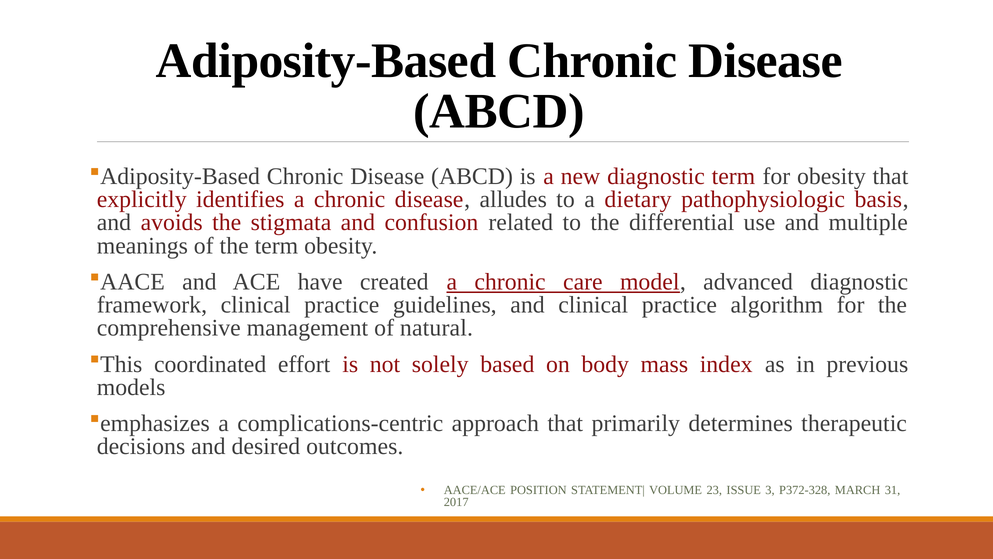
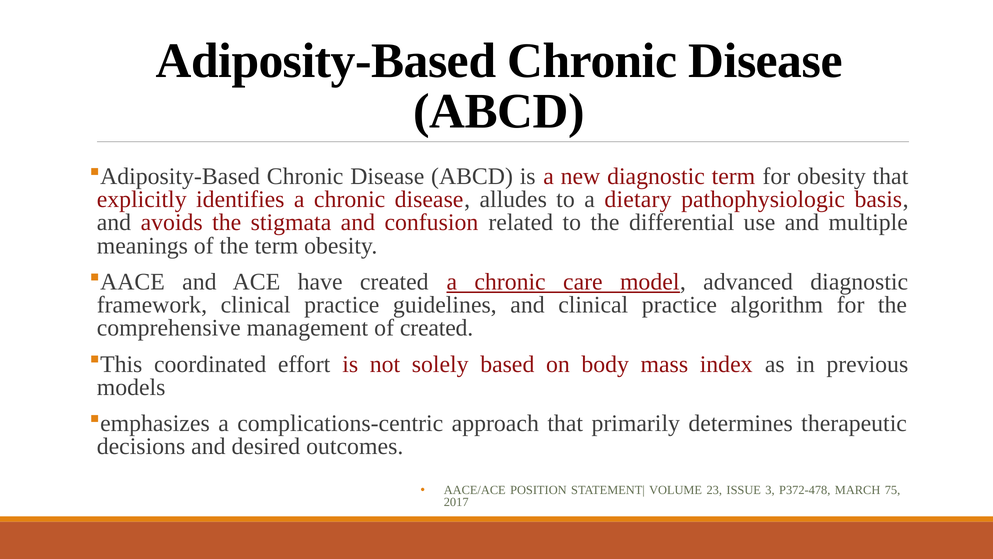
of natural: natural -> created
P372-328: P372-328 -> P372-478
31: 31 -> 75
